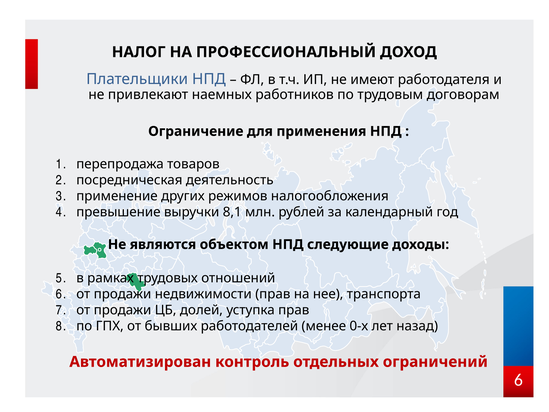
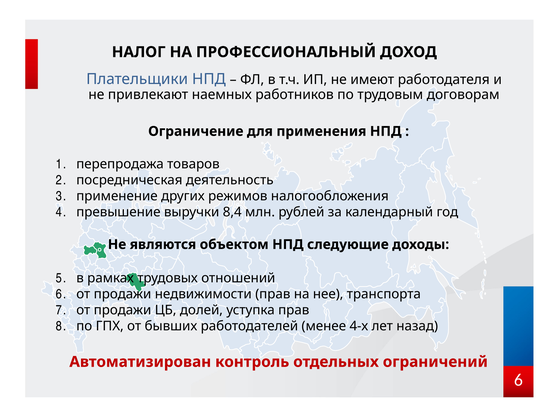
8,1: 8,1 -> 8,4
0-х: 0-х -> 4-х
